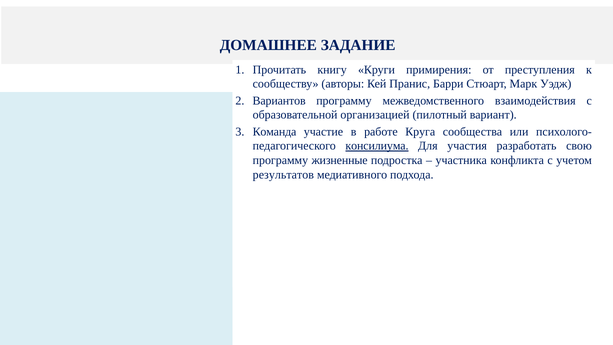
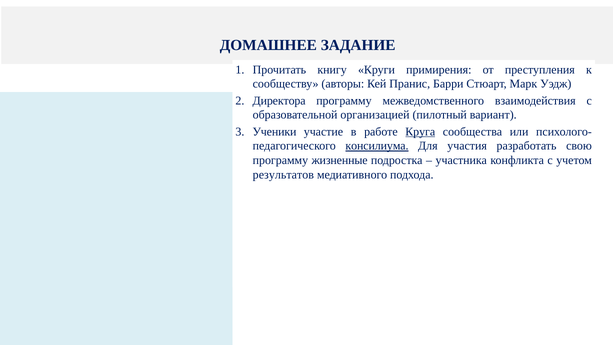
Вариантов: Вариантов -> Директора
Команда: Команда -> Ученики
Круга underline: none -> present
